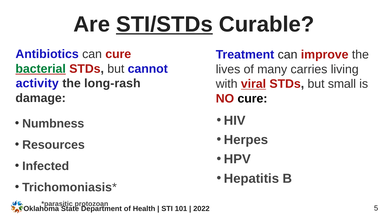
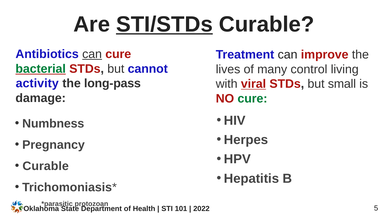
can at (92, 54) underline: none -> present
carries: carries -> control
long-rash: long-rash -> long-pass
cure at (252, 99) colour: black -> green
Resources: Resources -> Pregnancy
Infected at (46, 166): Infected -> Curable
